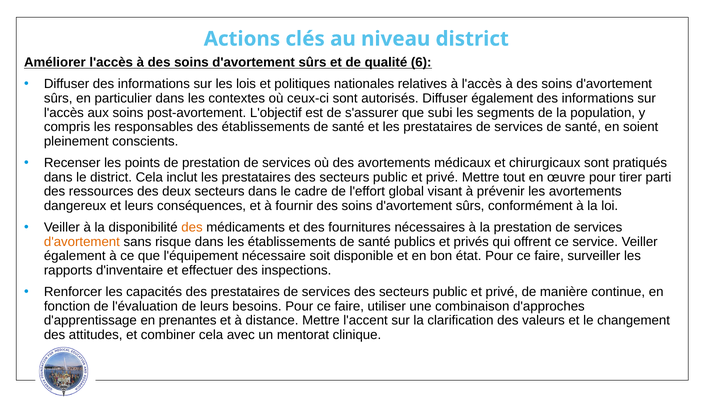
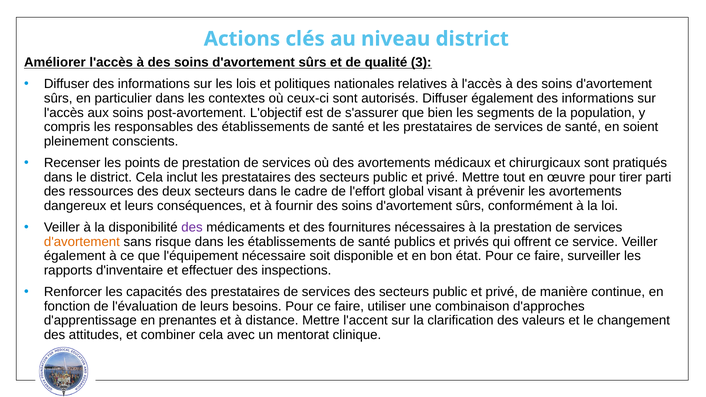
6: 6 -> 3
subi: subi -> bien
des at (192, 228) colour: orange -> purple
